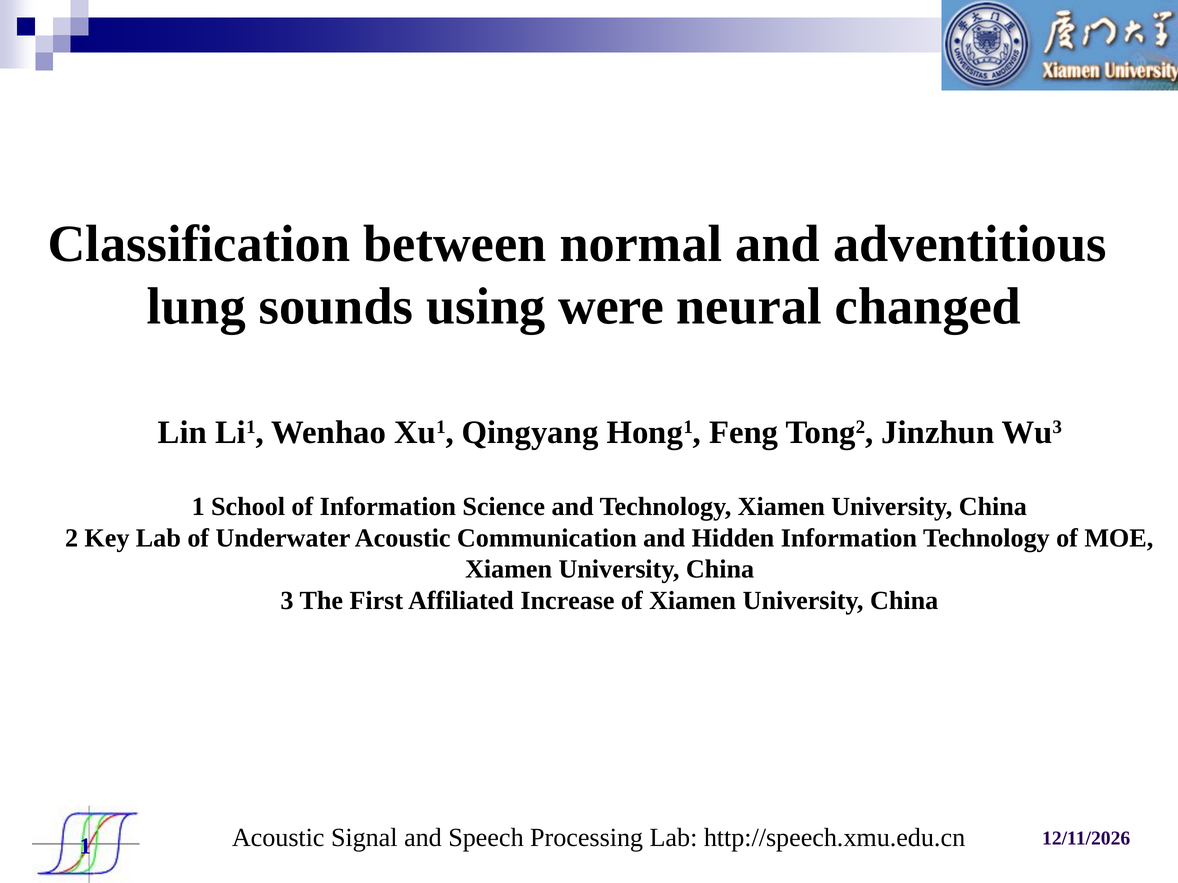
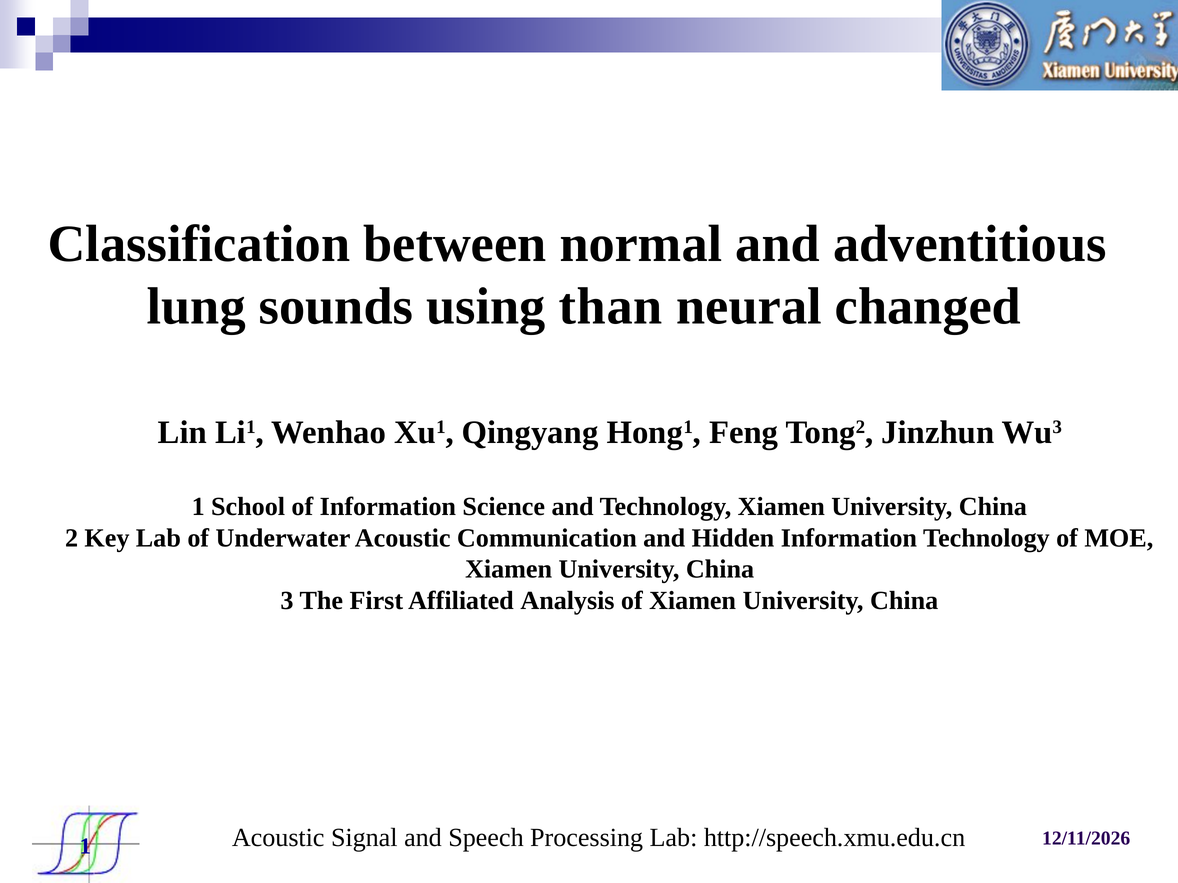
were: were -> than
Increase: Increase -> Analysis
